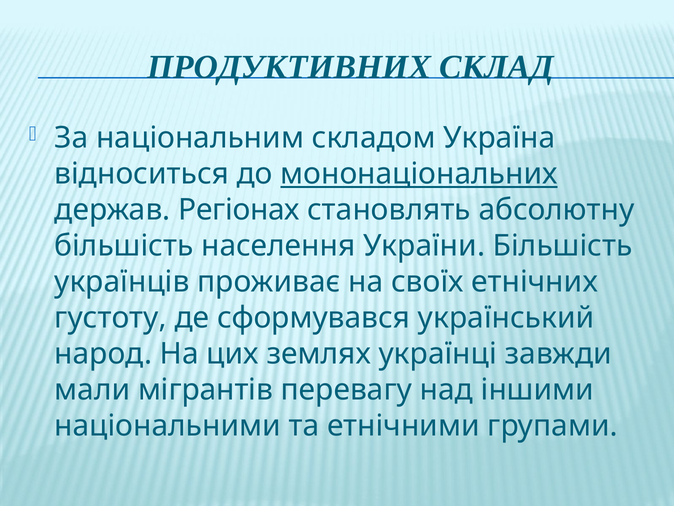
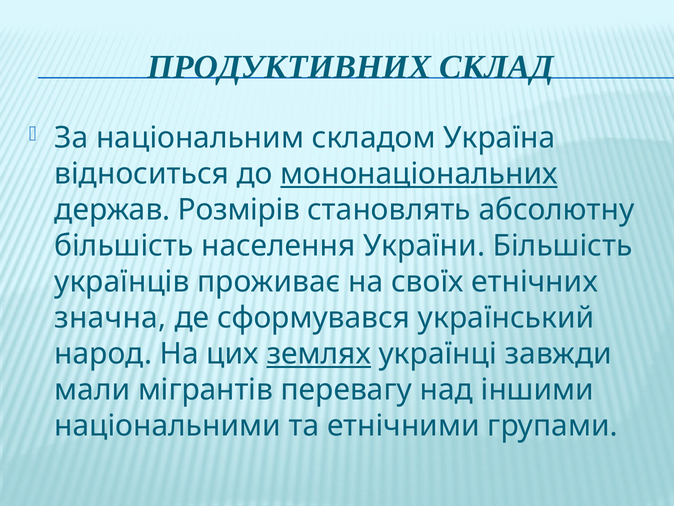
Регіонах: Регіонах -> Розмірів
густоту: густоту -> значна
землях underline: none -> present
